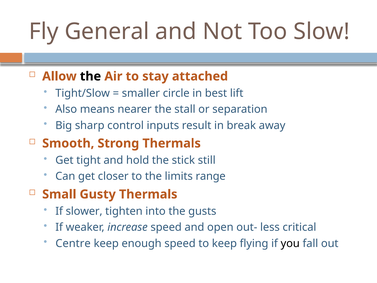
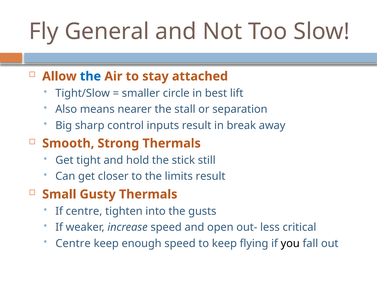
the at (91, 76) colour: black -> blue
limits range: range -> result
If slower: slower -> centre
